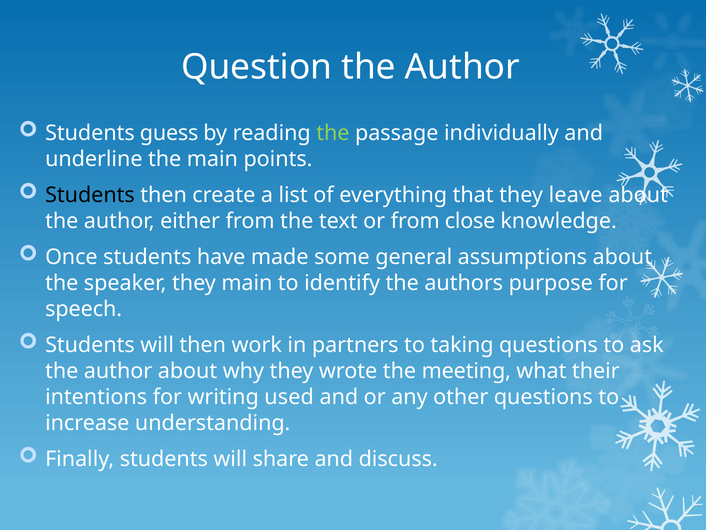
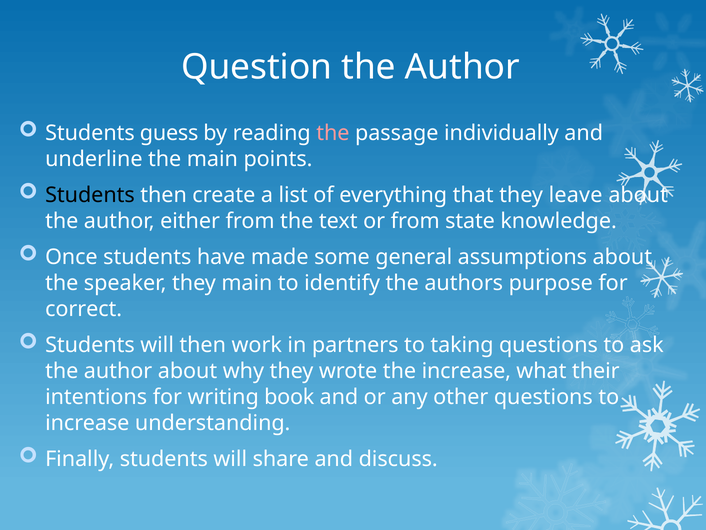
the at (333, 133) colour: light green -> pink
close: close -> state
speech: speech -> correct
the meeting: meeting -> increase
used: used -> book
